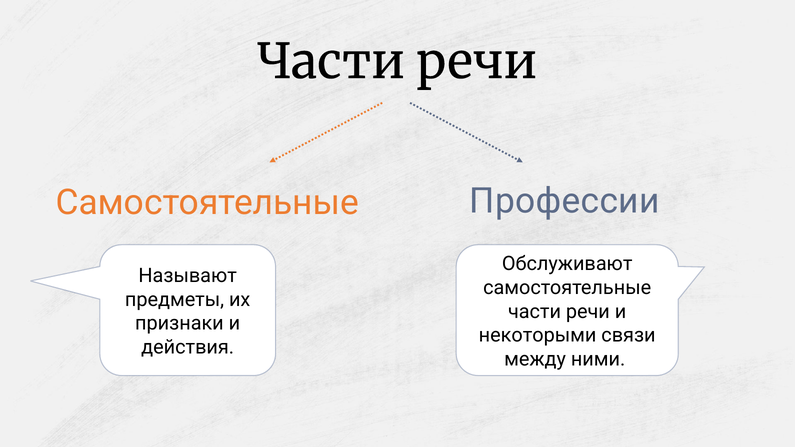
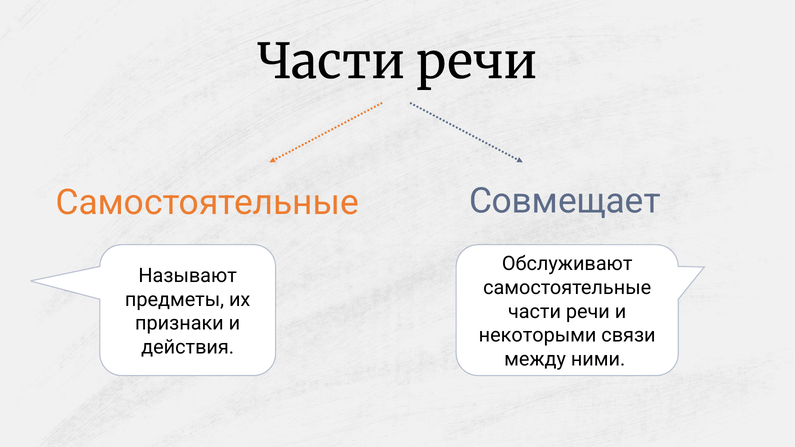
Профессии: Профессии -> Совмещает
